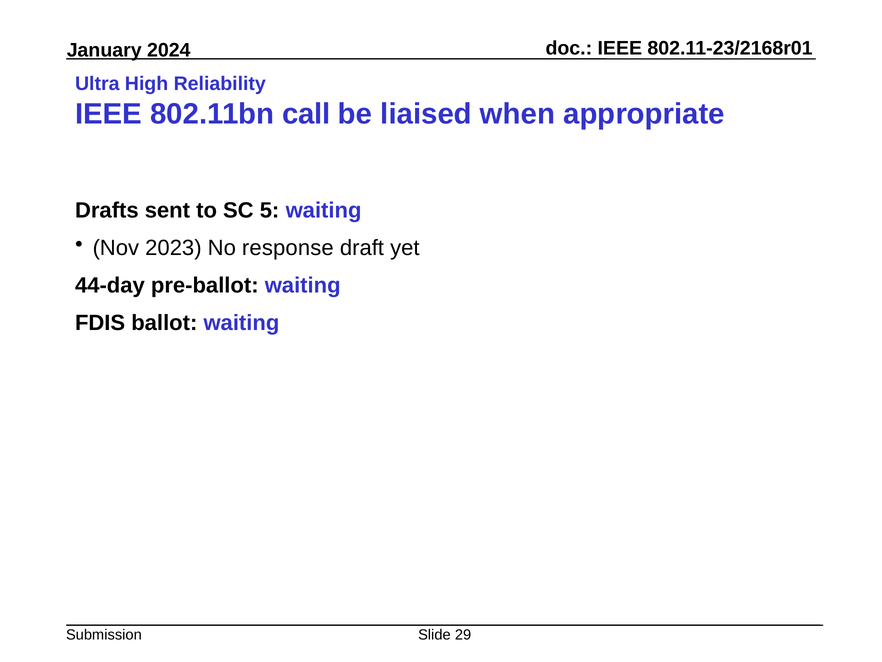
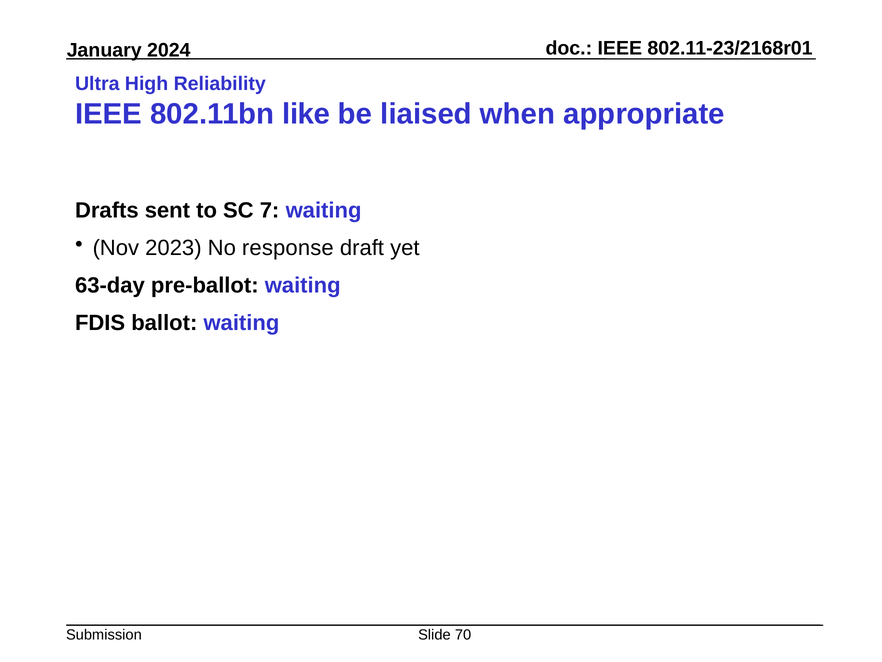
call: call -> like
5: 5 -> 7
44-day: 44-day -> 63-day
29: 29 -> 70
